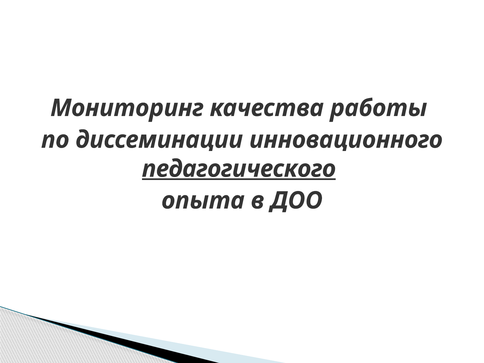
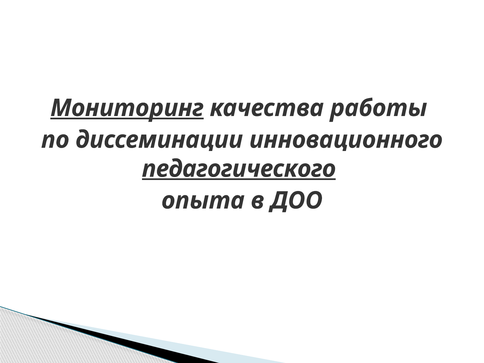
Мониторинг underline: none -> present
